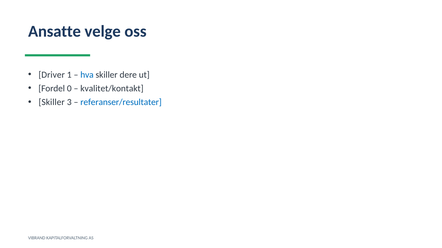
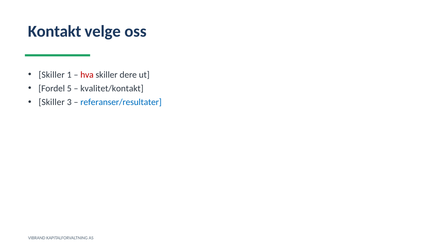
Ansatte: Ansatte -> Kontakt
Driver at (52, 75): Driver -> Skiller
hva colour: blue -> red
0: 0 -> 5
